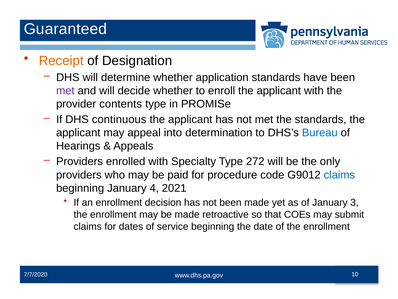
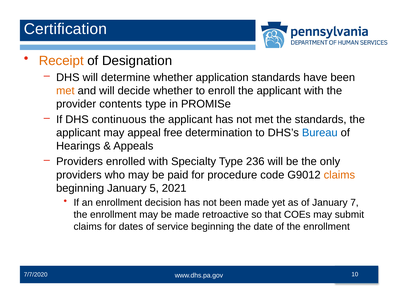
Guaranteed: Guaranteed -> Certification
met at (65, 91) colour: purple -> orange
into: into -> free
272: 272 -> 236
claims at (339, 175) colour: blue -> orange
4: 4 -> 5
3: 3 -> 7
